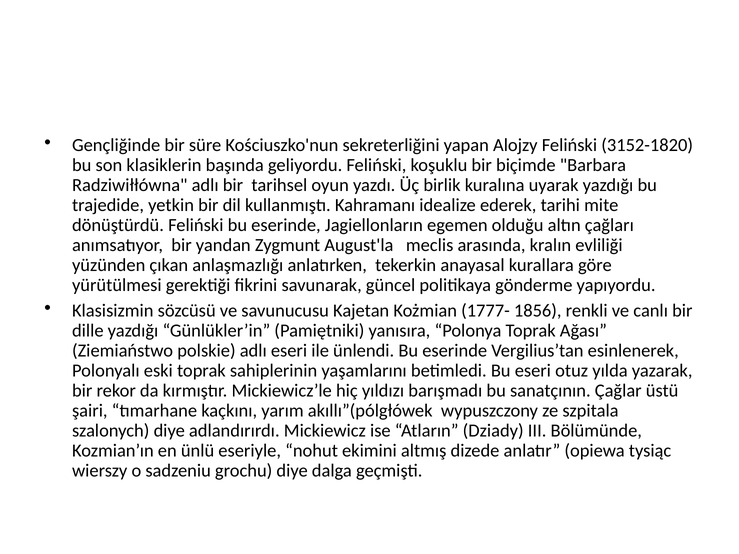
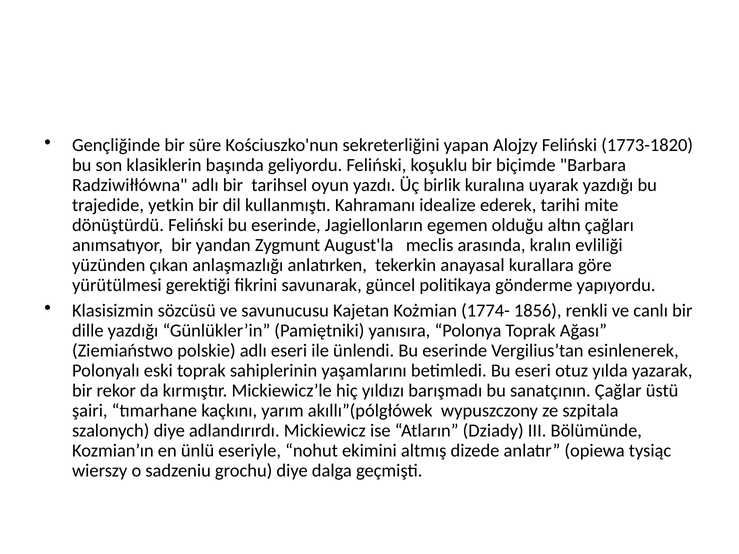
3152-1820: 3152-1820 -> 1773-1820
1777-: 1777- -> 1774-
